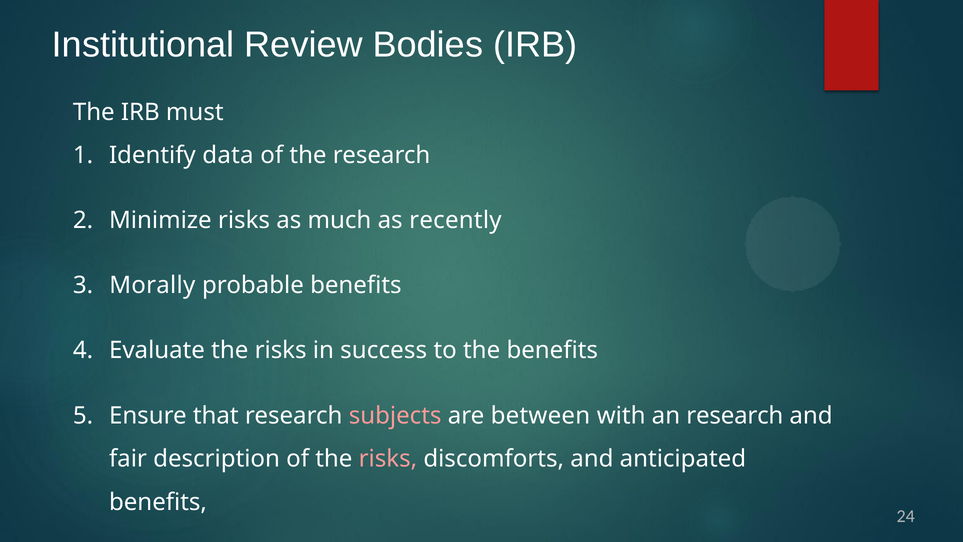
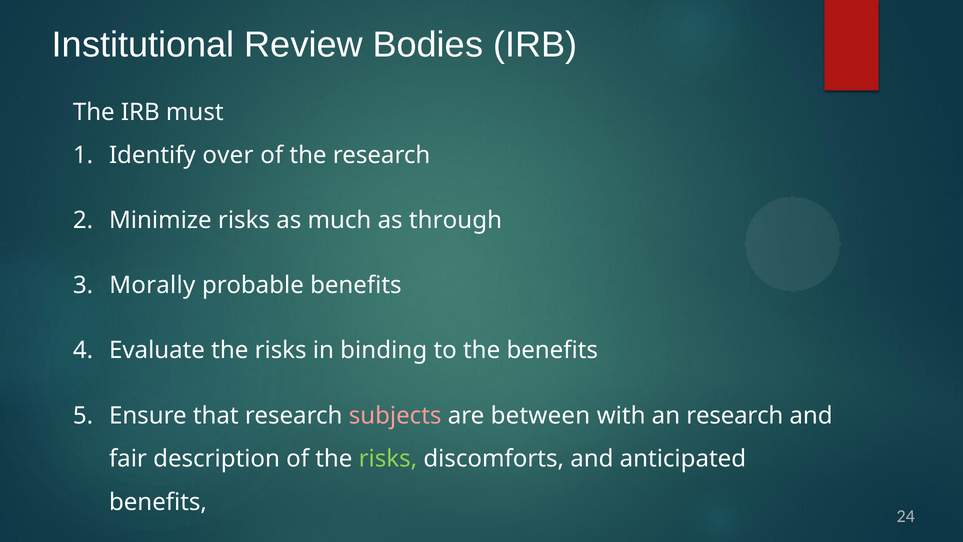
data: data -> over
recently: recently -> through
success: success -> binding
risks at (388, 459) colour: pink -> light green
